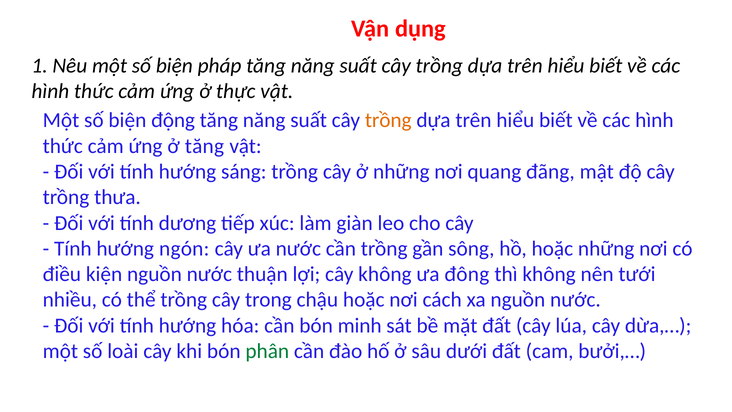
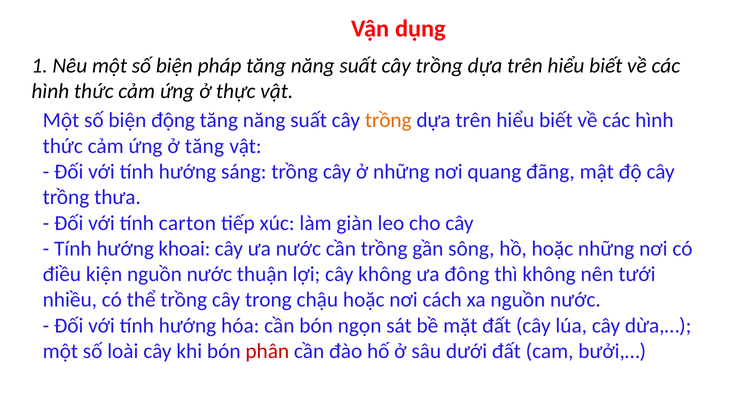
dương: dương -> carton
ngón: ngón -> khoai
minh: minh -> ngọn
phân colour: green -> red
